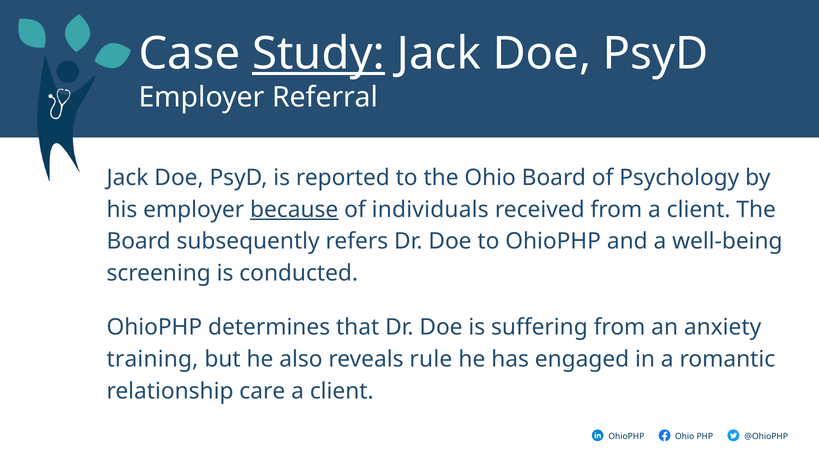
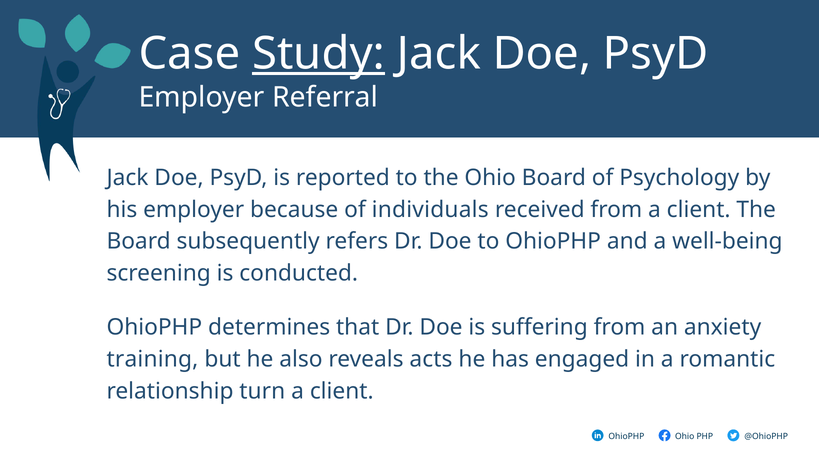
because underline: present -> none
rule: rule -> acts
care: care -> turn
